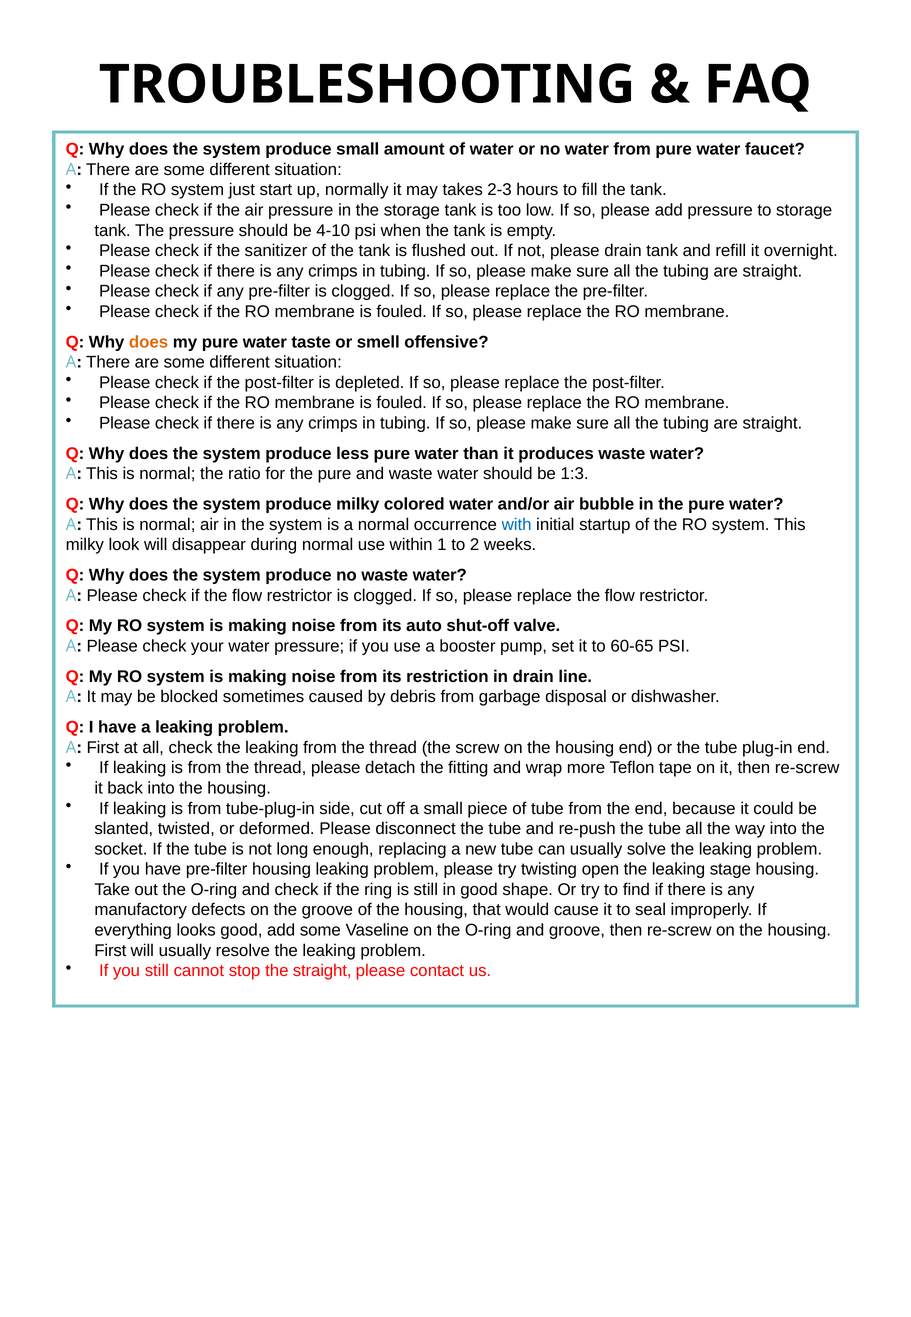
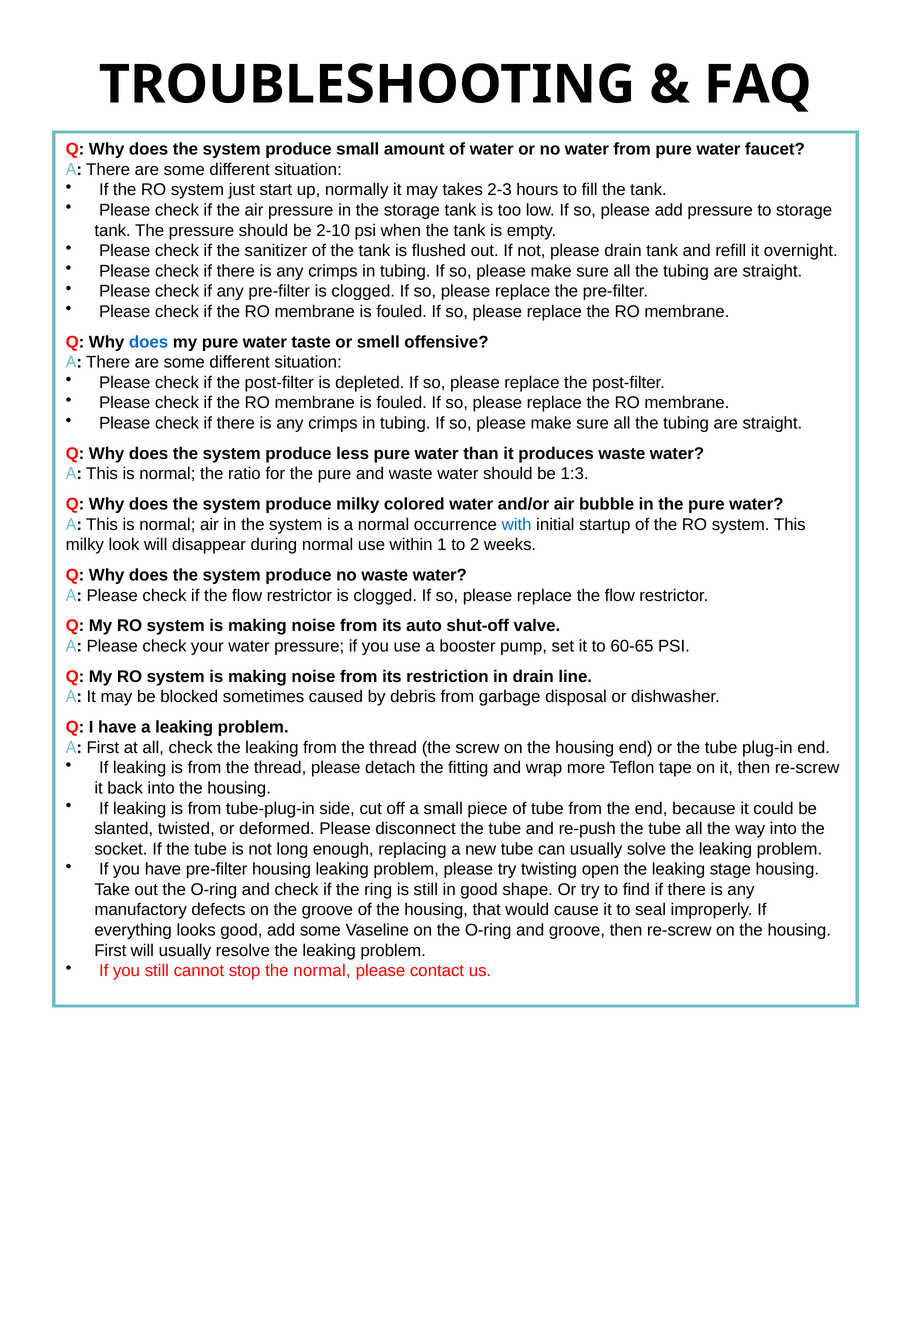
4-10: 4-10 -> 2-10
does at (149, 342) colour: orange -> blue
the straight: straight -> normal
